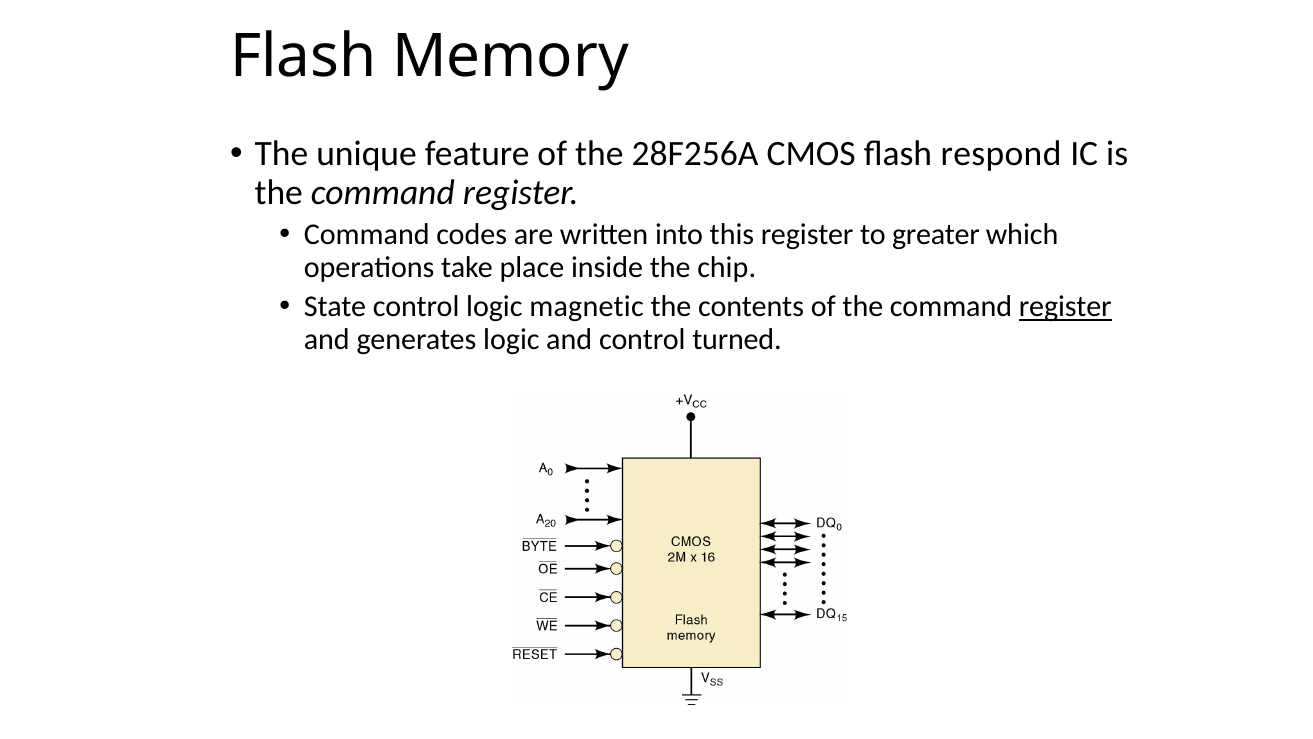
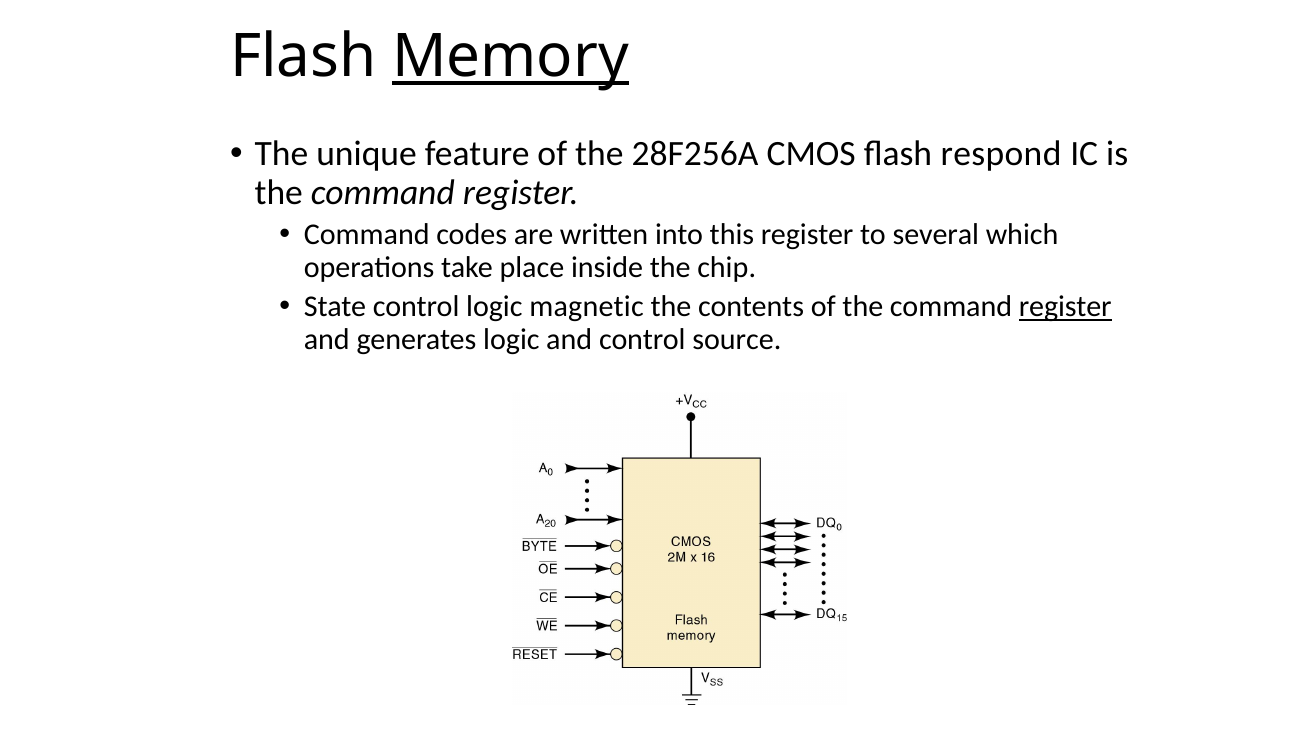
Memory underline: none -> present
greater: greater -> several
turned: turned -> source
